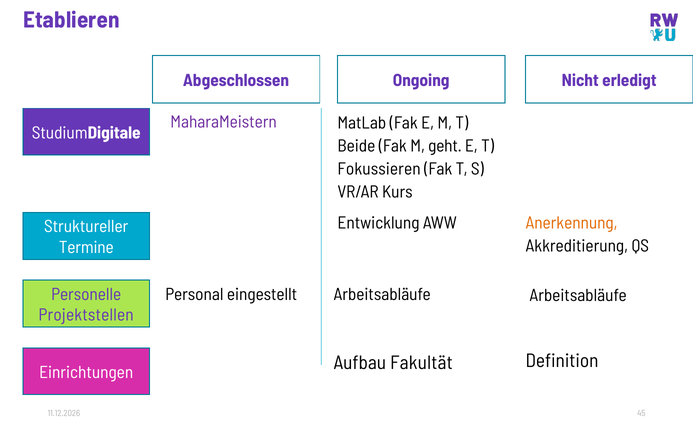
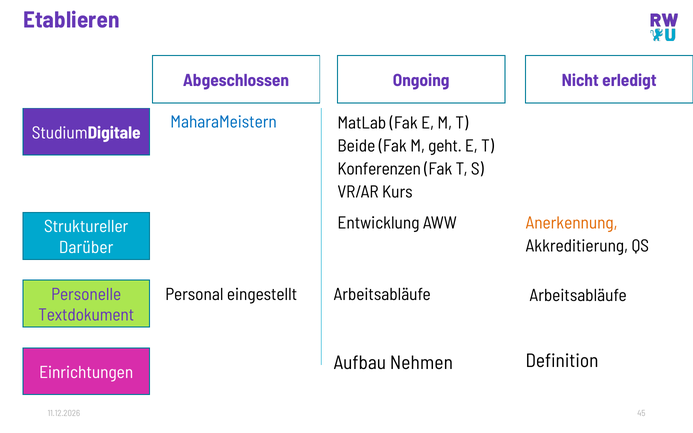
MaharaMeistern colour: purple -> blue
Fokussieren: Fokussieren -> Konferenzen
Termine: Termine -> Darüber
Projektstellen: Projektstellen -> Textdokument
Fakultät: Fakultät -> Nehmen
